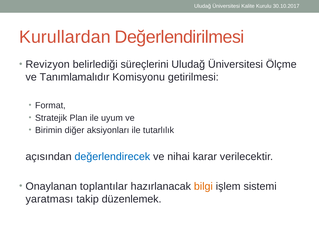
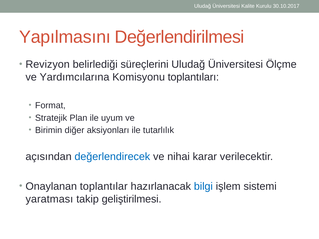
Kurullardan: Kurullardan -> Yapılmasını
Tanımlamalıdır: Tanımlamalıdır -> Yardımcılarına
getirilmesi: getirilmesi -> toplantıları
bilgi colour: orange -> blue
düzenlemek: düzenlemek -> geliştirilmesi
